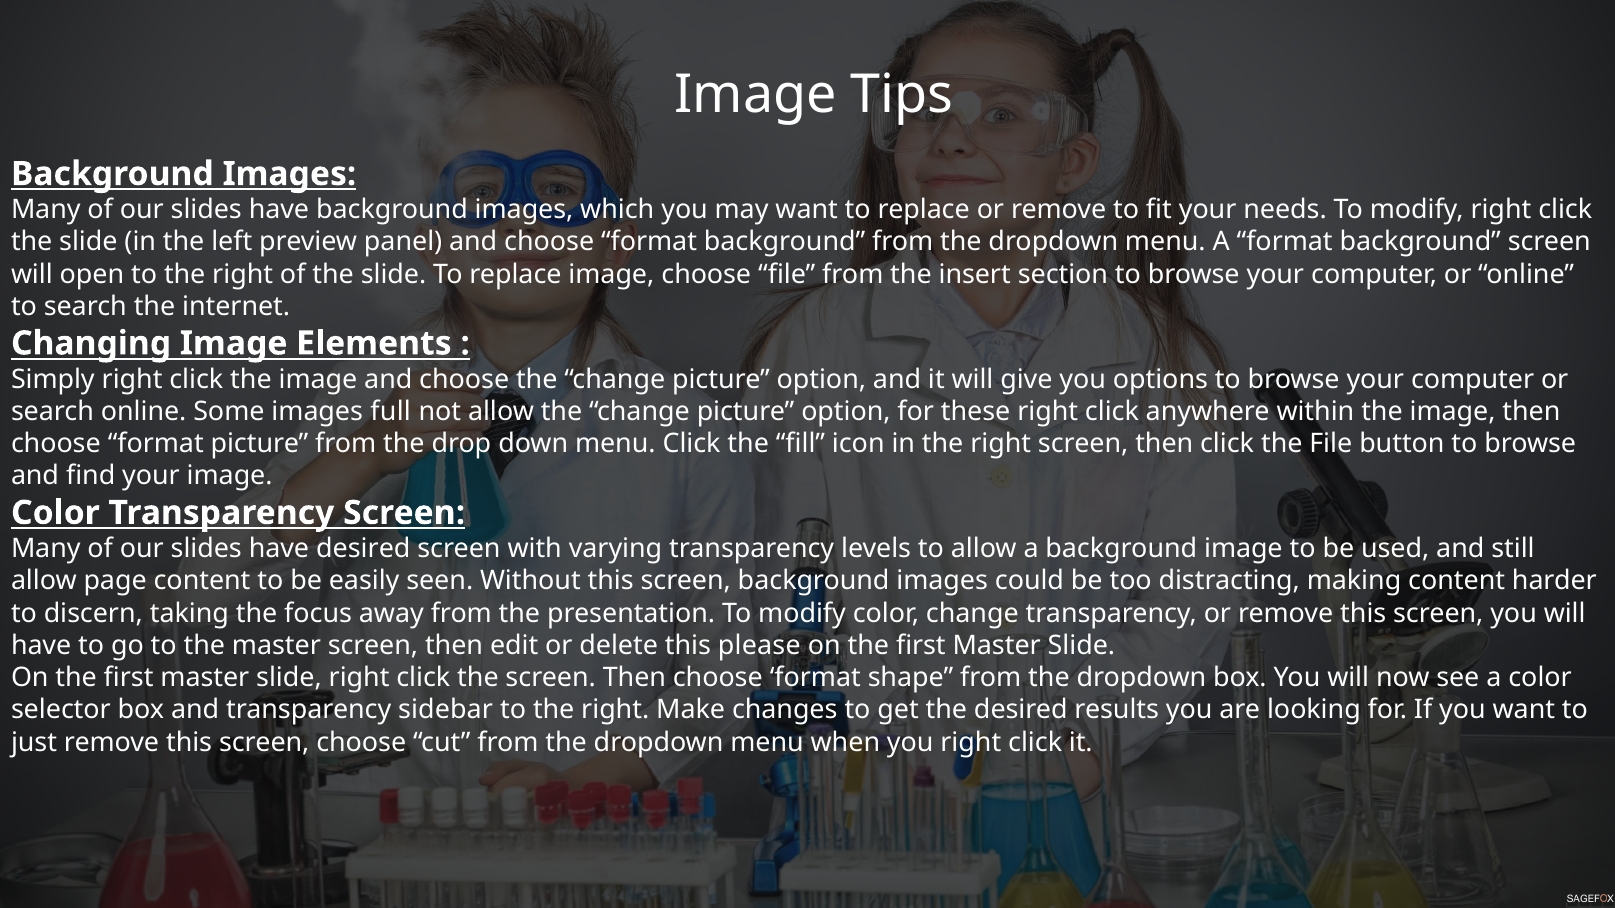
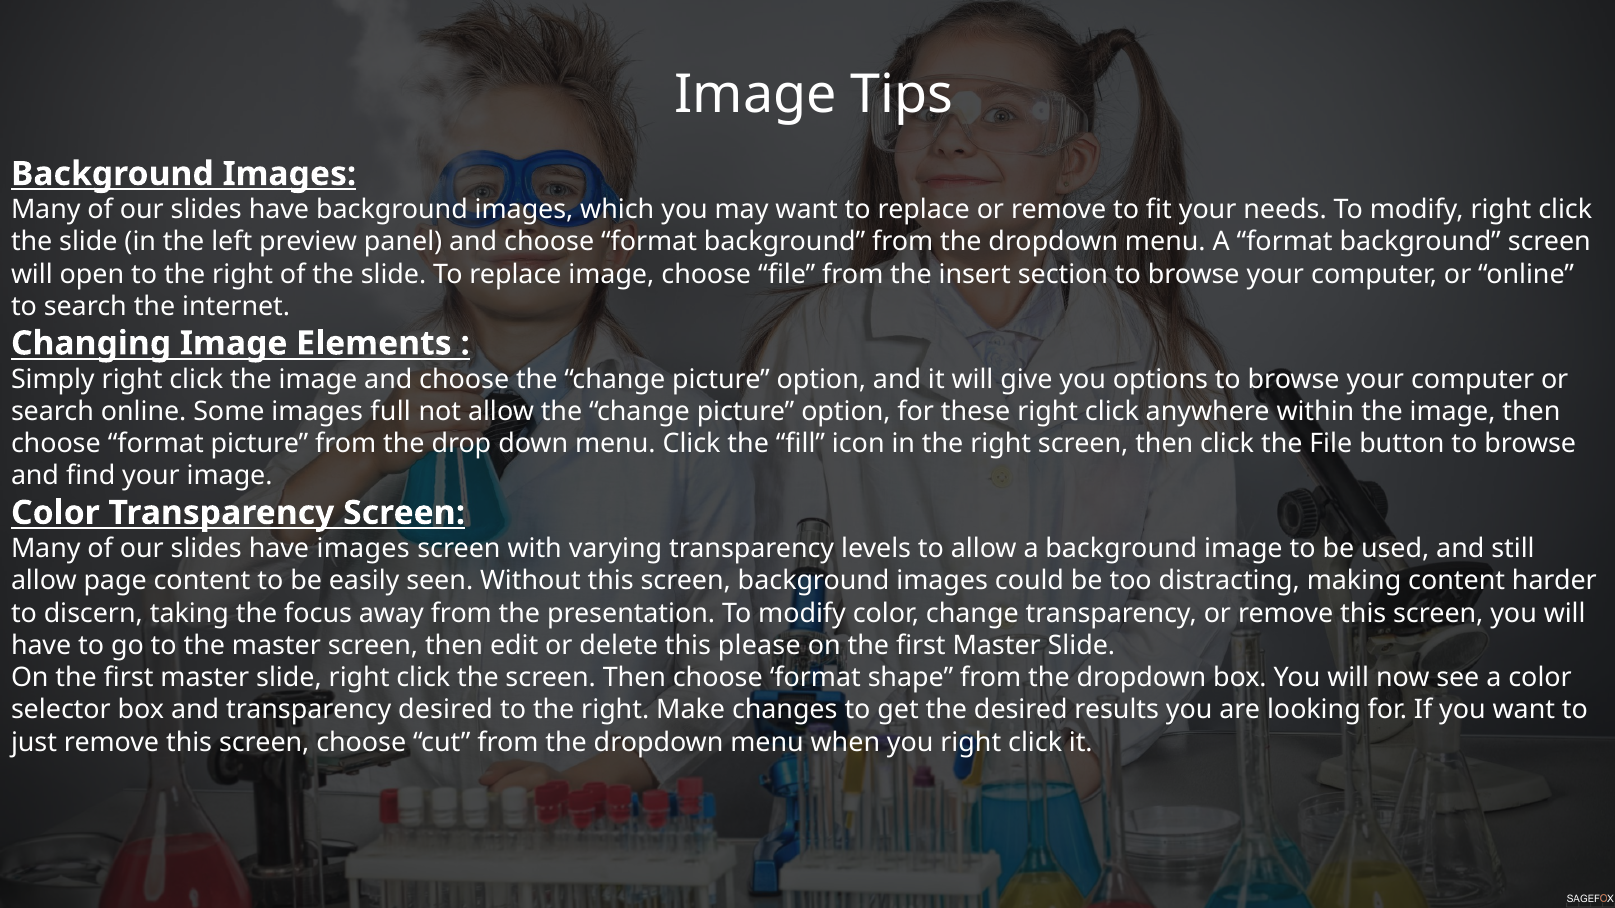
have desired: desired -> images
transparency sidebar: sidebar -> desired
